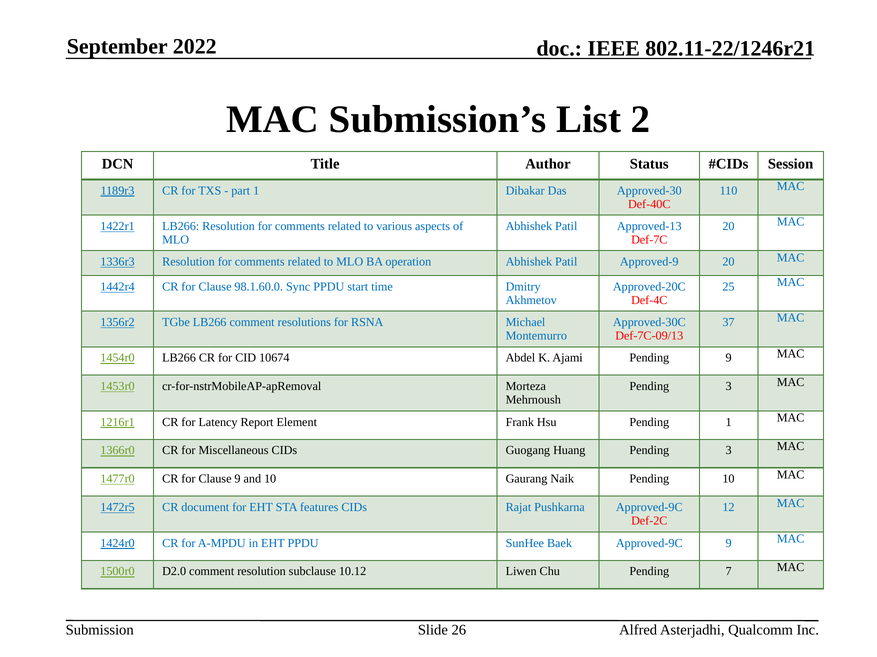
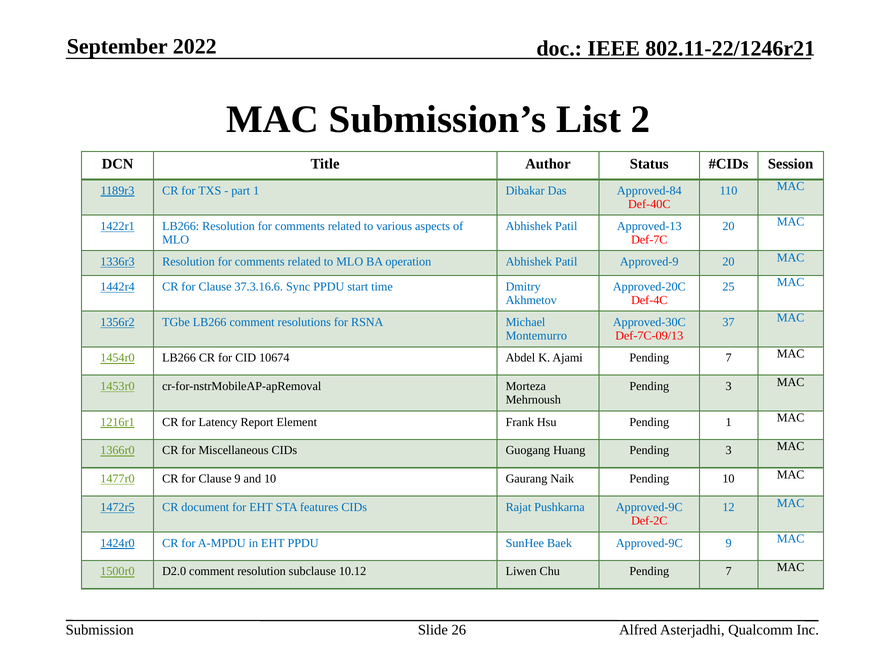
Approved-30: Approved-30 -> Approved-84
98.1.60.0: 98.1.60.0 -> 37.3.16.6
Ajami Pending 9: 9 -> 7
